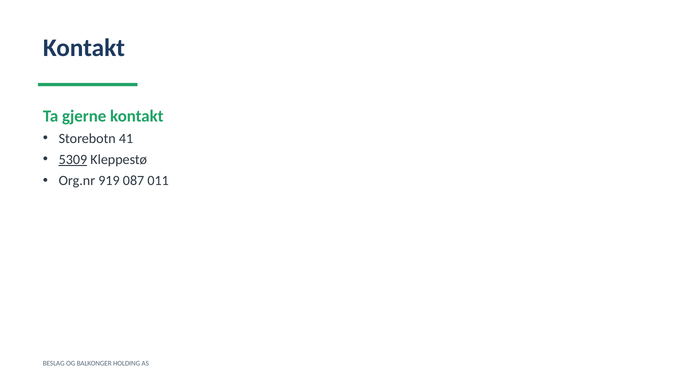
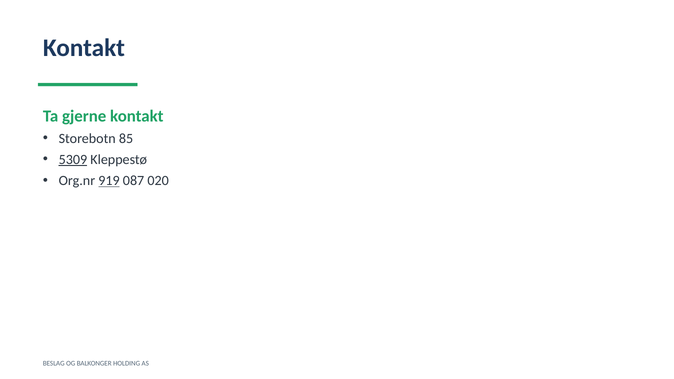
41: 41 -> 85
919 underline: none -> present
011: 011 -> 020
